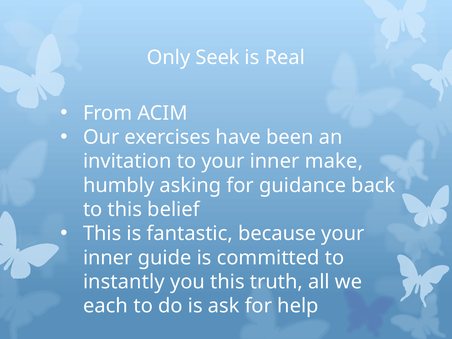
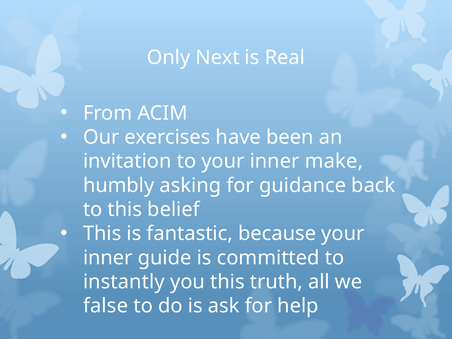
Seek: Seek -> Next
each: each -> false
